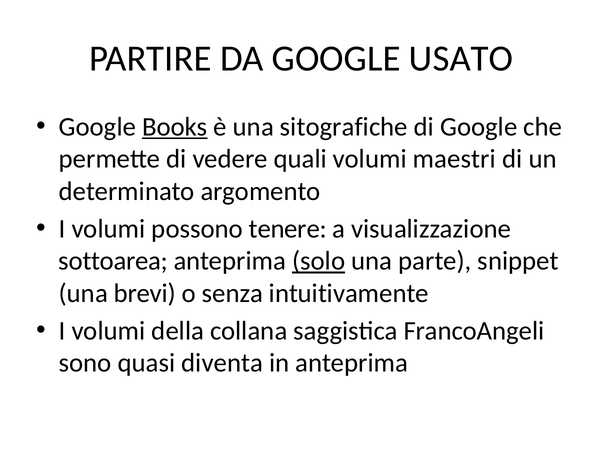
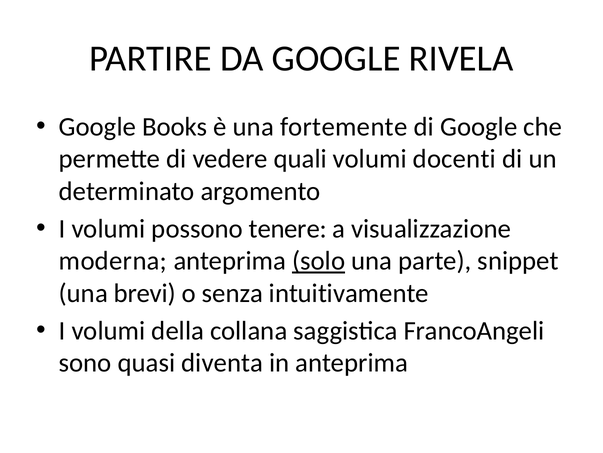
USATO: USATO -> RIVELA
Books underline: present -> none
sitografiche: sitografiche -> fortemente
maestri: maestri -> docenti
sottoarea: sottoarea -> moderna
